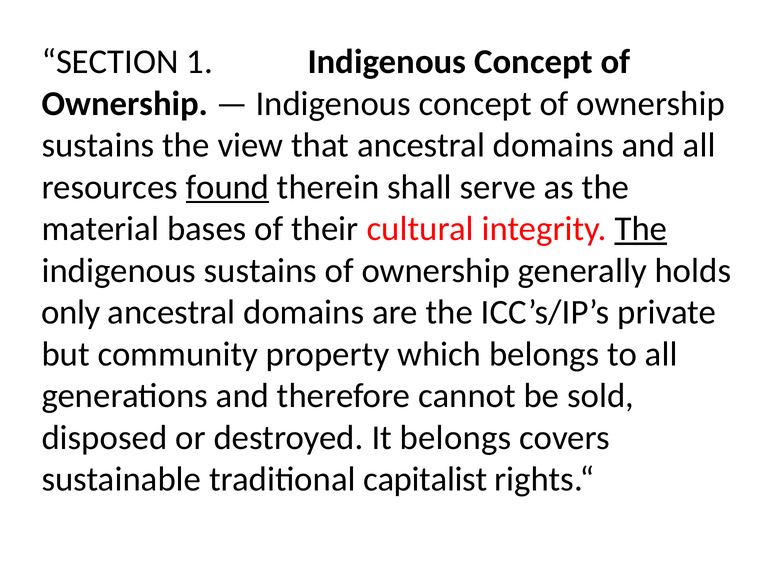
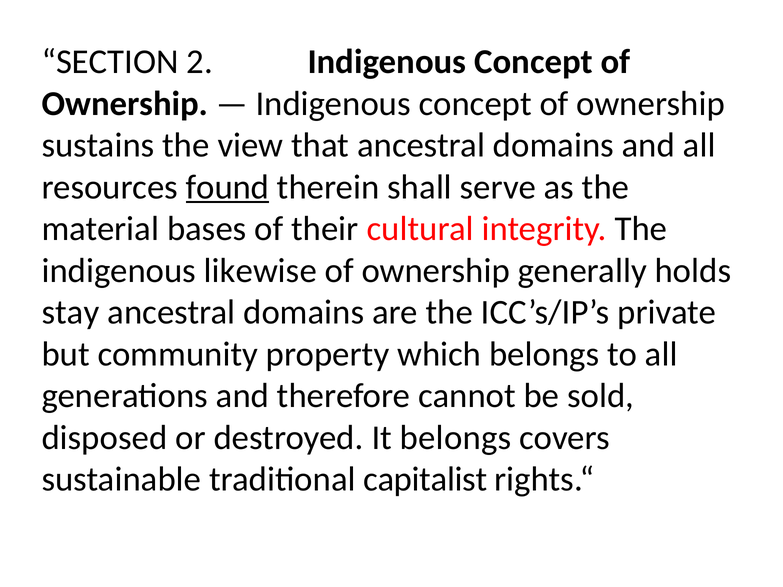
1: 1 -> 2
The at (641, 229) underline: present -> none
indigenous sustains: sustains -> likewise
only: only -> stay
